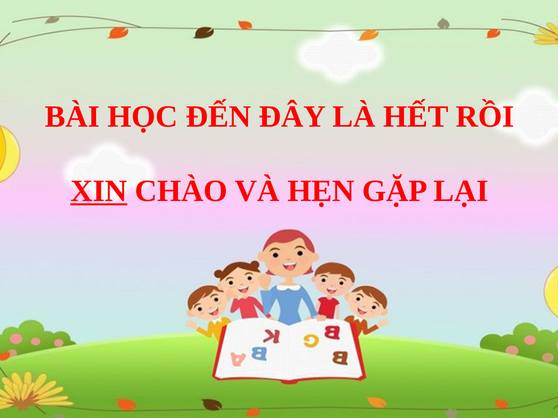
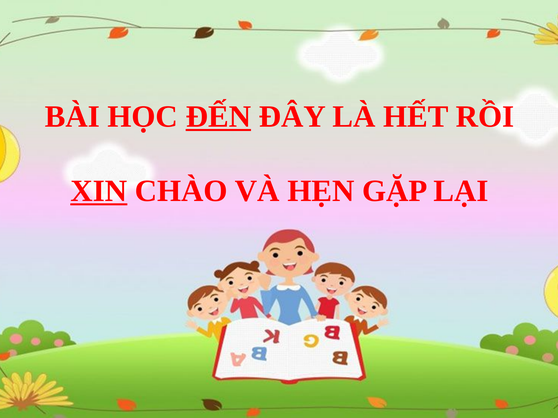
ĐẾN underline: none -> present
